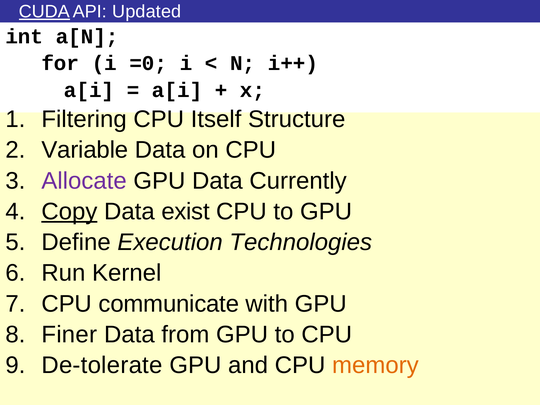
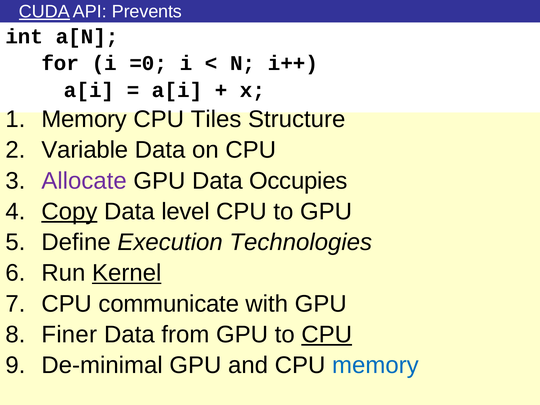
Updated: Updated -> Prevents
Filtering at (84, 119): Filtering -> Memory
Itself: Itself -> Tiles
Currently: Currently -> Occupies
exist: exist -> level
Kernel underline: none -> present
CPU at (327, 334) underline: none -> present
De-tolerate: De-tolerate -> De-minimal
memory at (376, 365) colour: orange -> blue
